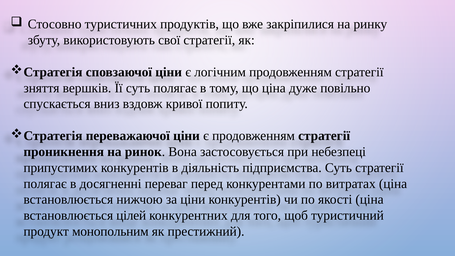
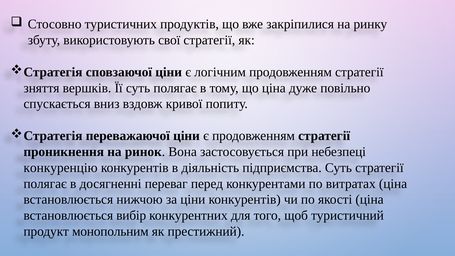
припустимих: припустимих -> конкуренцію
цілей: цілей -> вибір
